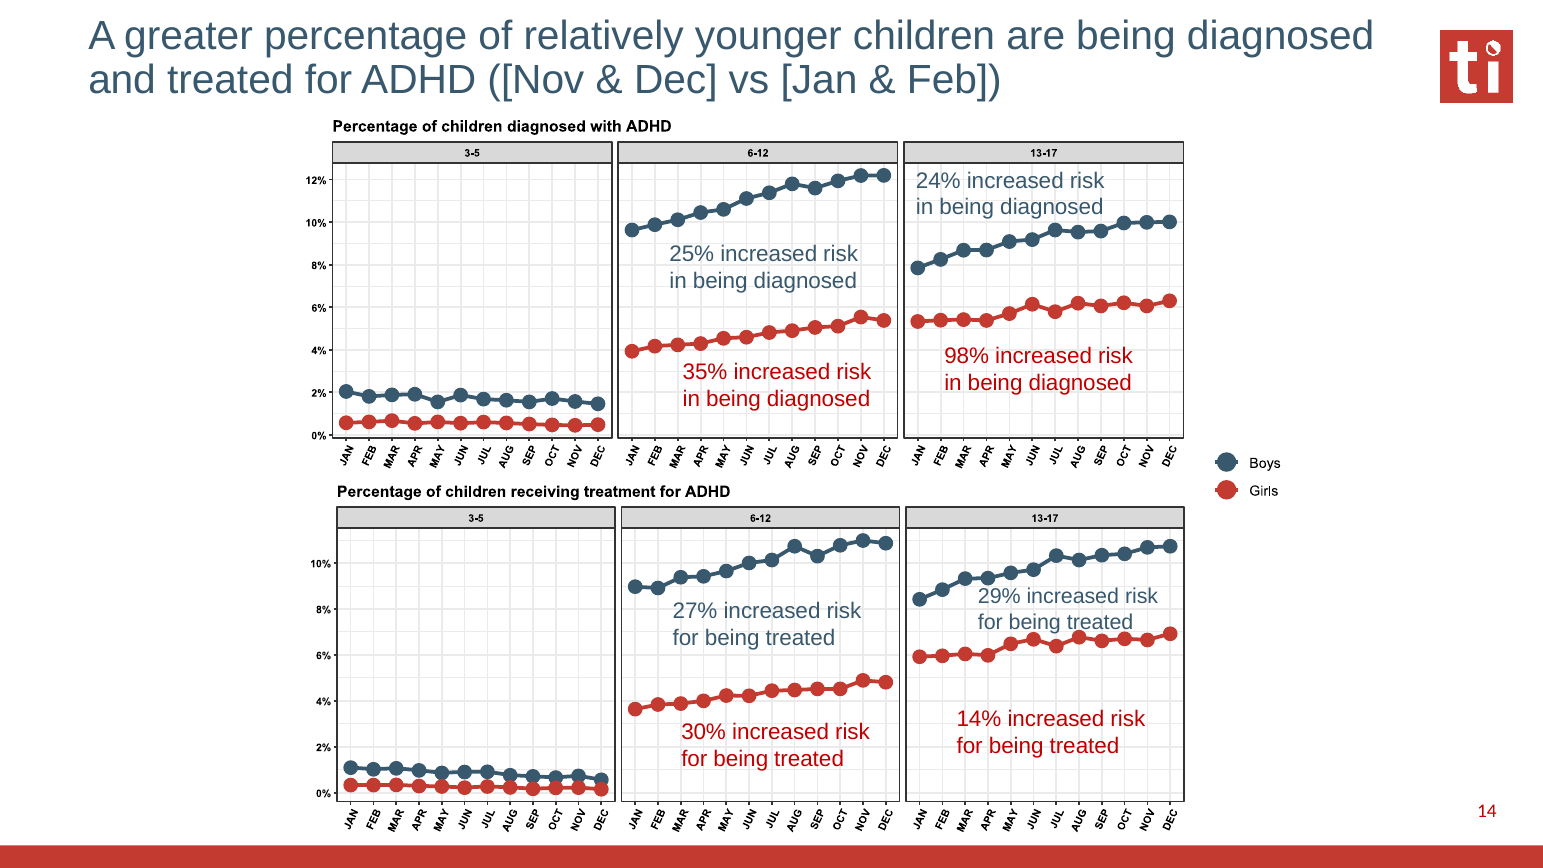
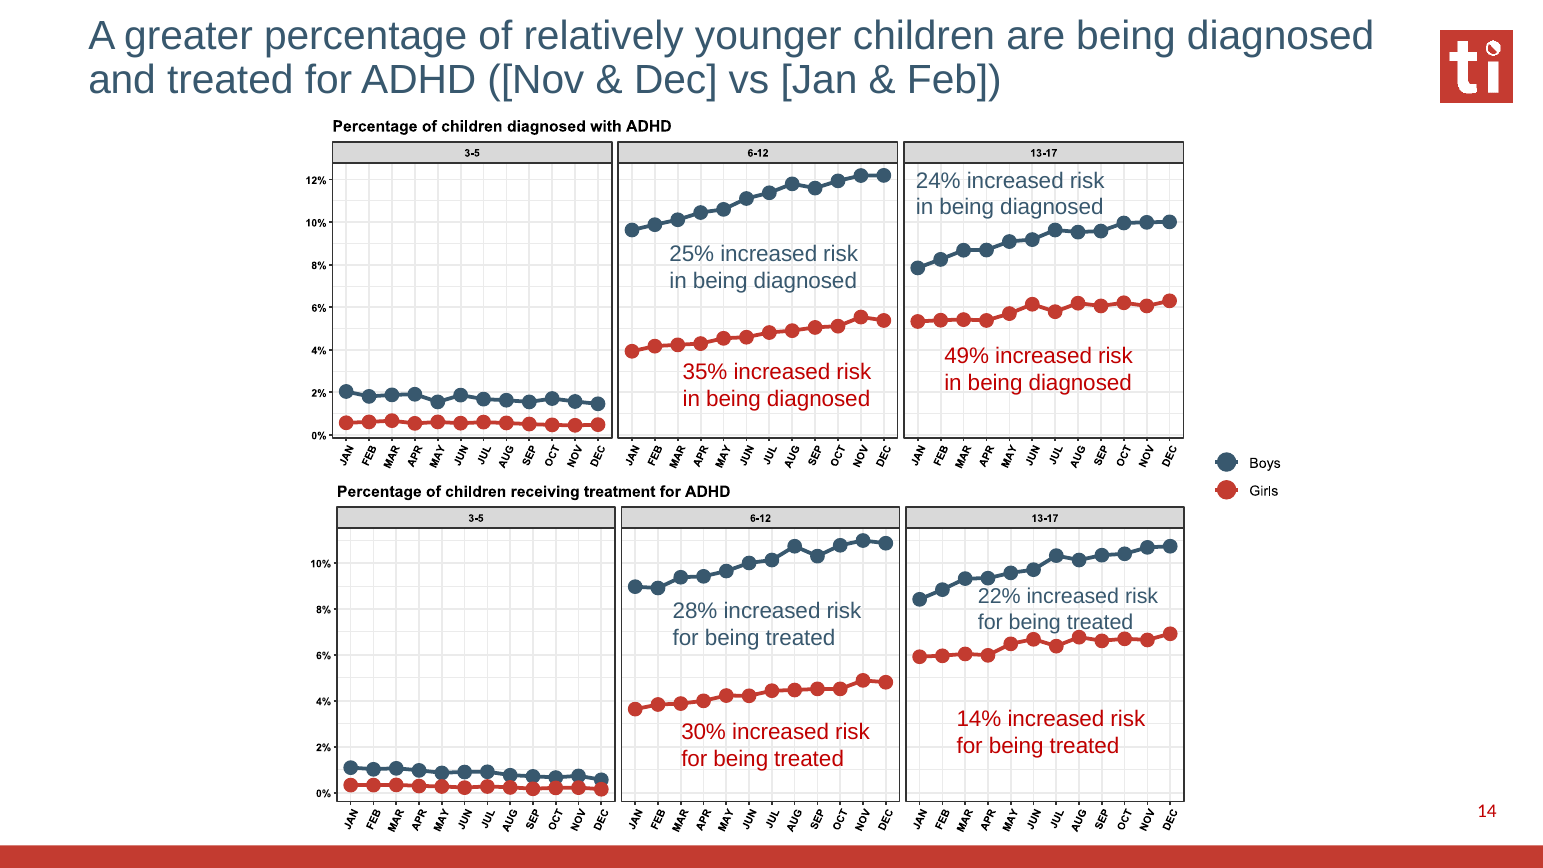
98%: 98% -> 49%
29%: 29% -> 22%
27%: 27% -> 28%
